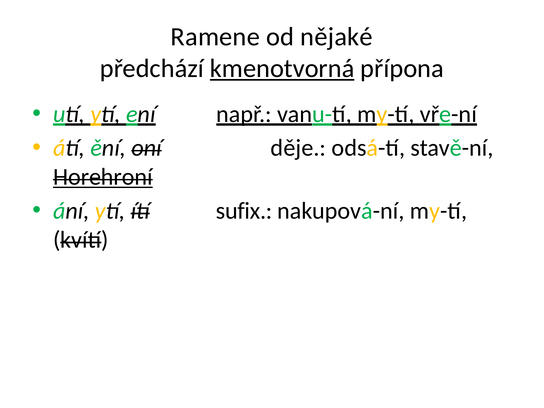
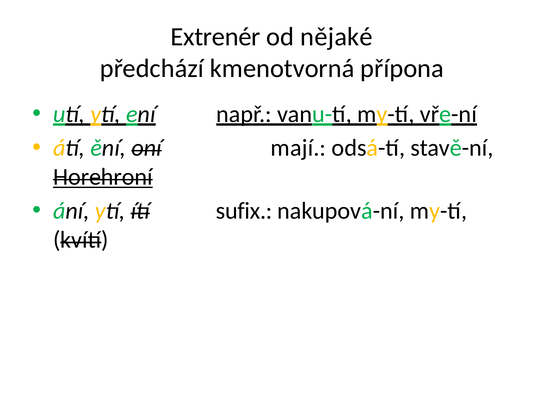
Ramene: Ramene -> Extrenér
kmenotvorná underline: present -> none
děje: děje -> mají
